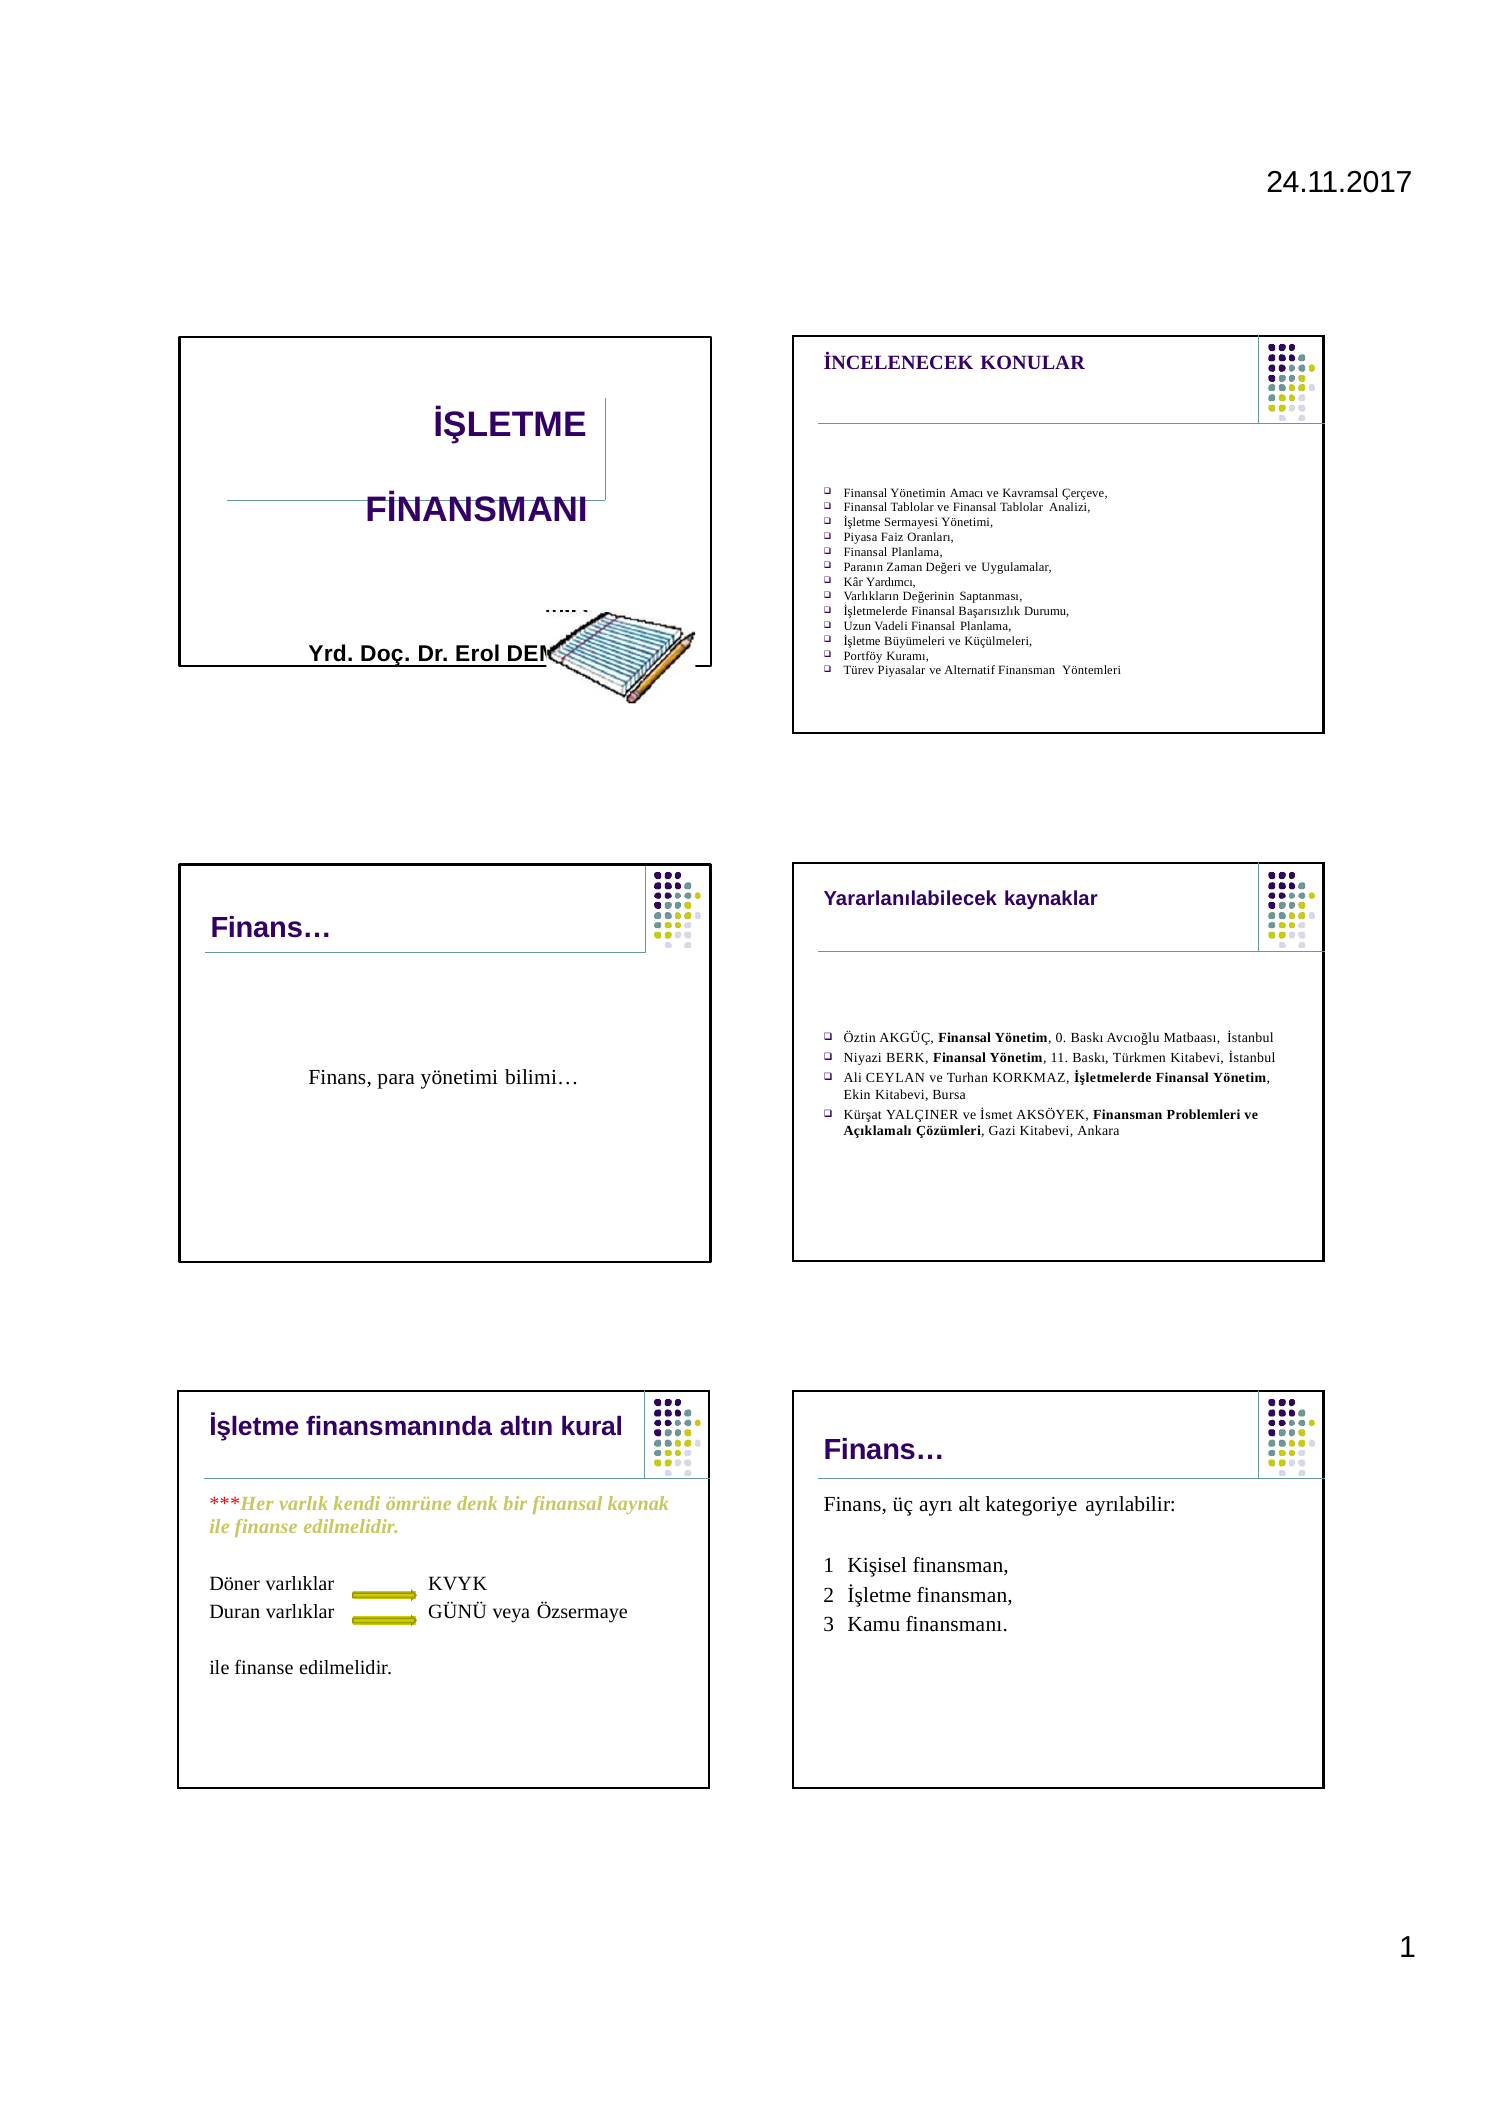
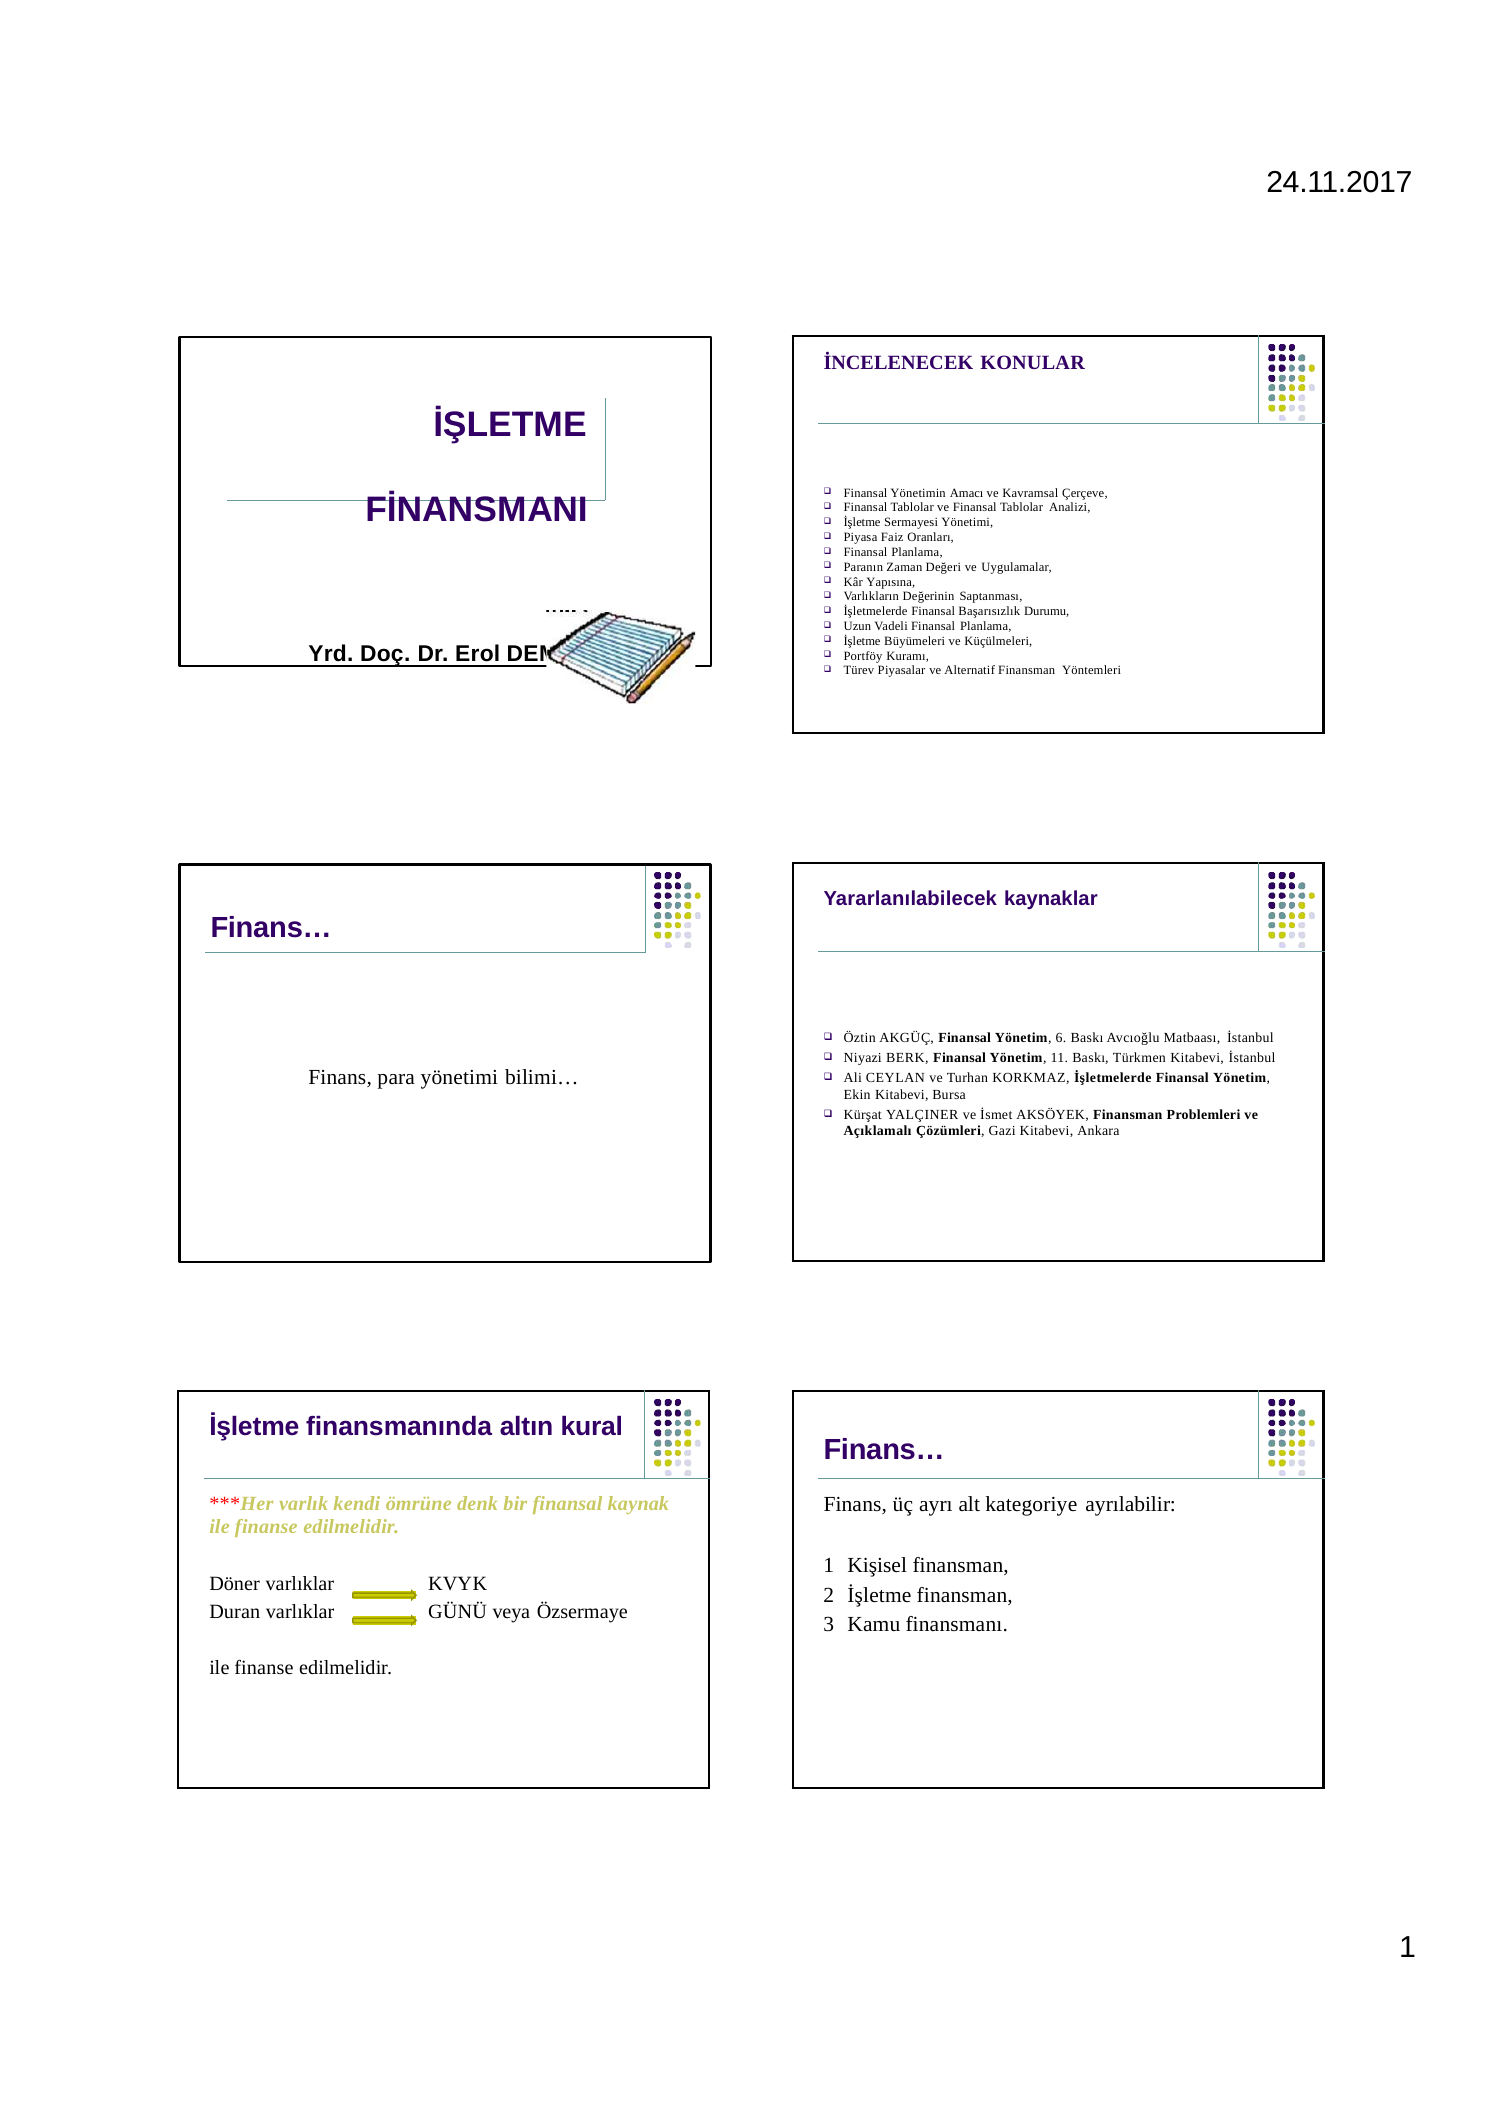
Yardımcı: Yardımcı -> Yapısına
0: 0 -> 6
